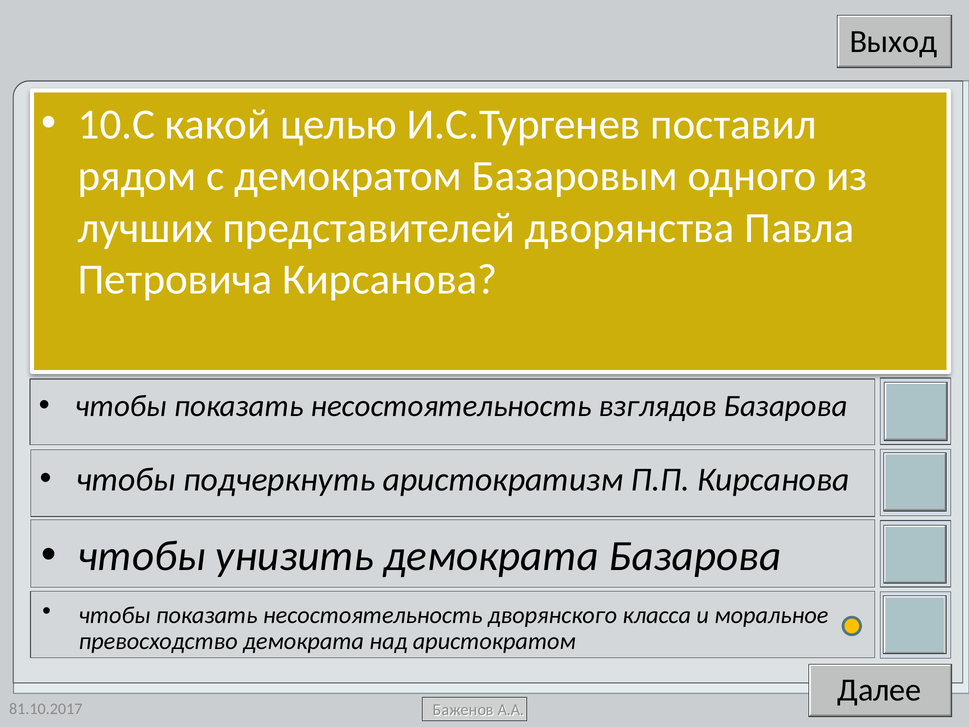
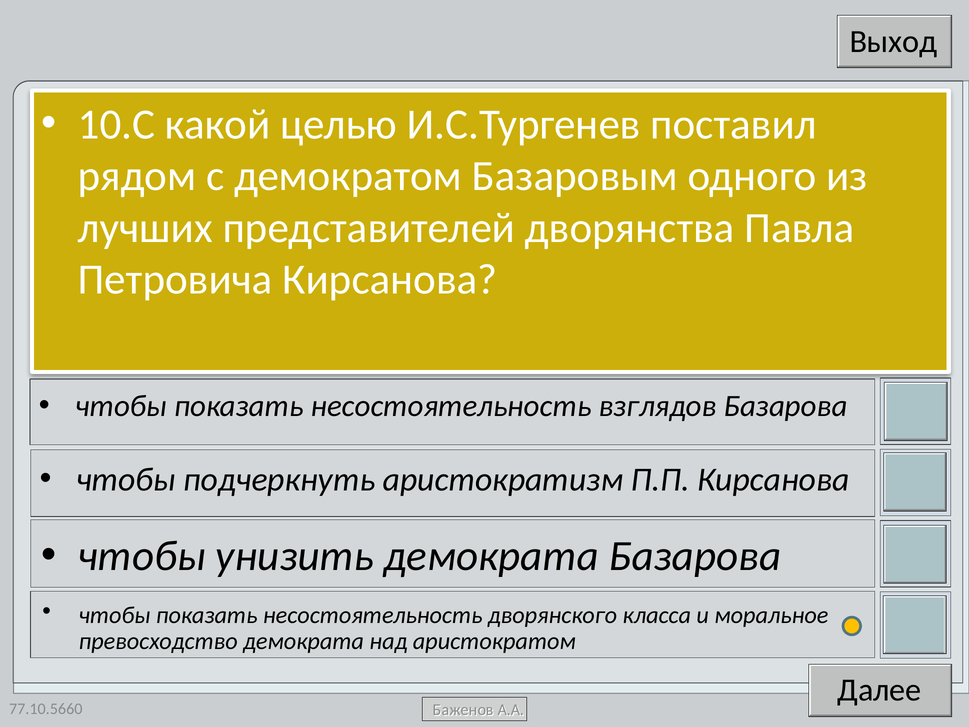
81.10.2017: 81.10.2017 -> 77.10.5660
